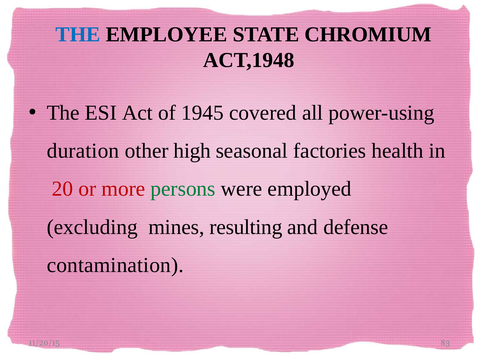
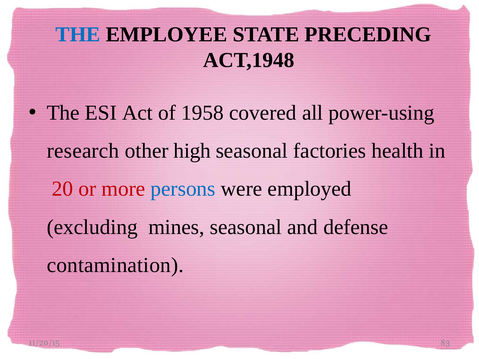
CHROMIUM: CHROMIUM -> PRECEDING
1945: 1945 -> 1958
duration: duration -> research
persons colour: green -> blue
mines resulting: resulting -> seasonal
